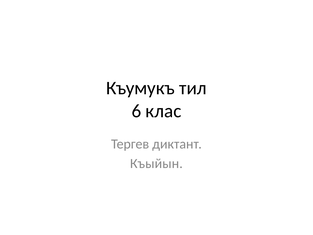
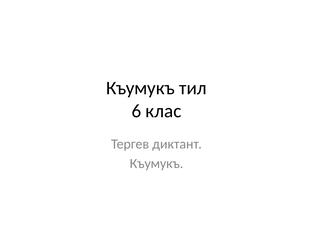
Къыйын at (156, 163): Къыйын -> Къумукъ
